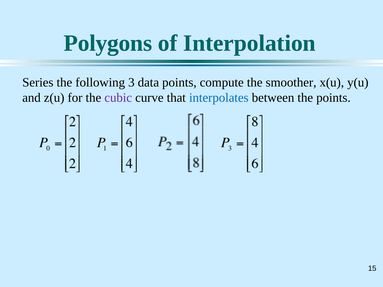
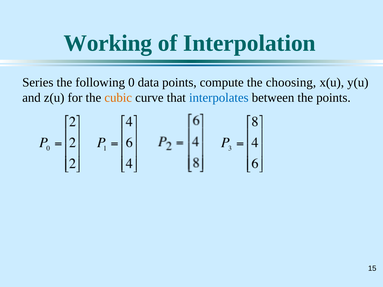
Polygons: Polygons -> Working
3: 3 -> 0
smoother: smoother -> choosing
cubic colour: purple -> orange
